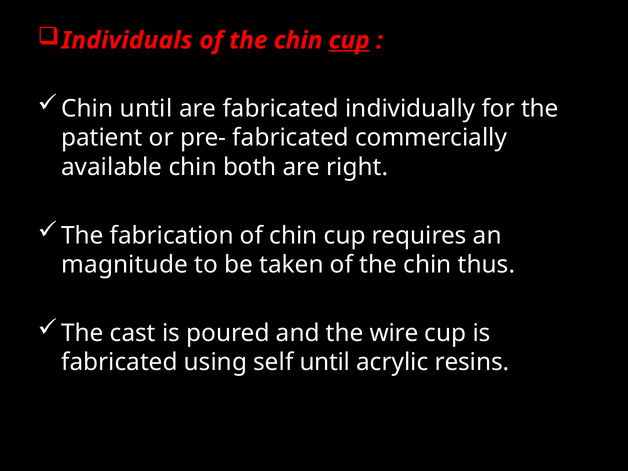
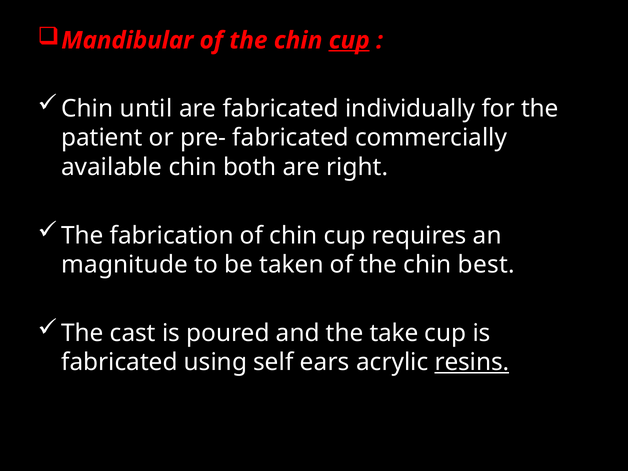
Individuals: Individuals -> Mandibular
thus: thus -> best
wire: wire -> take
self until: until -> ears
resins underline: none -> present
